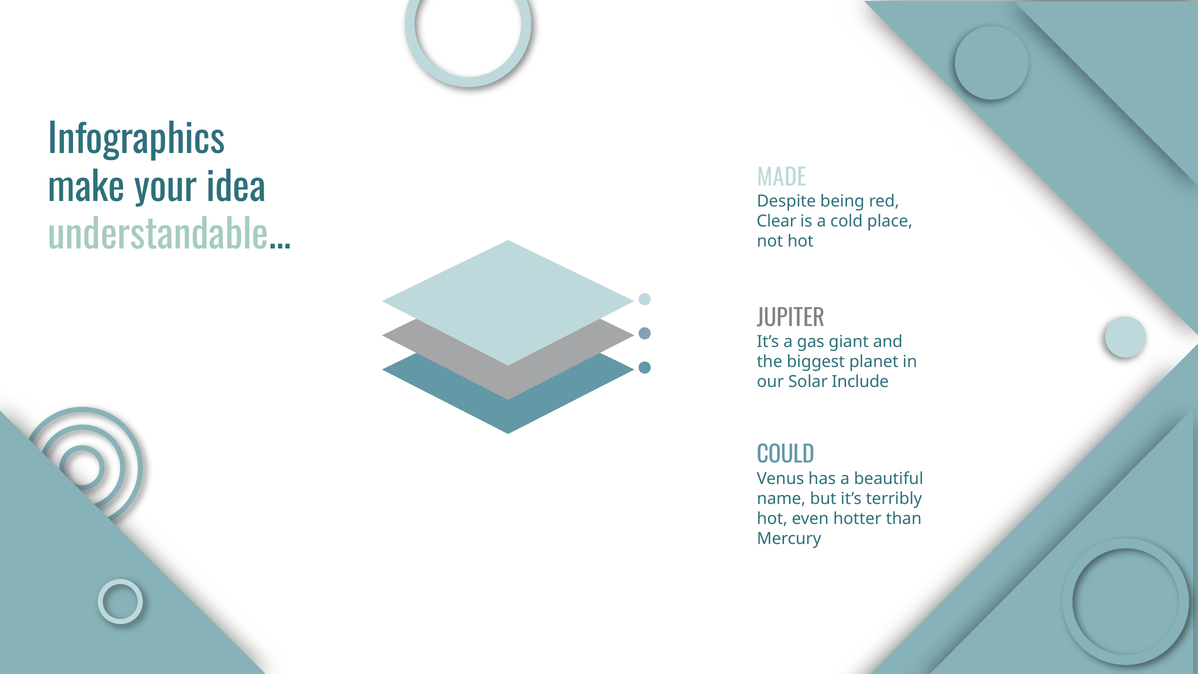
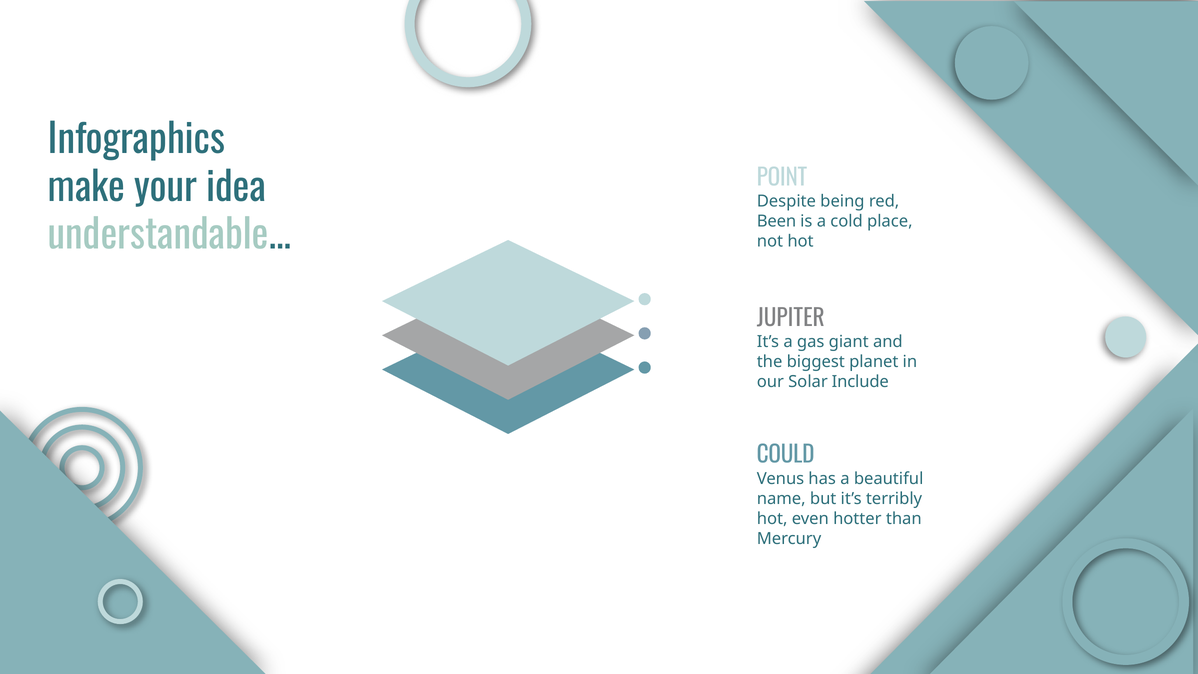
MADE: MADE -> POINT
Clear: Clear -> Been
